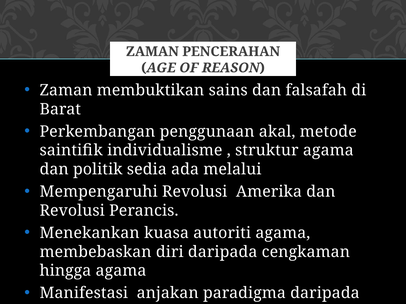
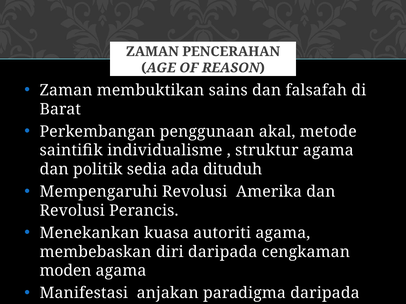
melalui: melalui -> dituduh
hingga at (65, 271): hingga -> moden
